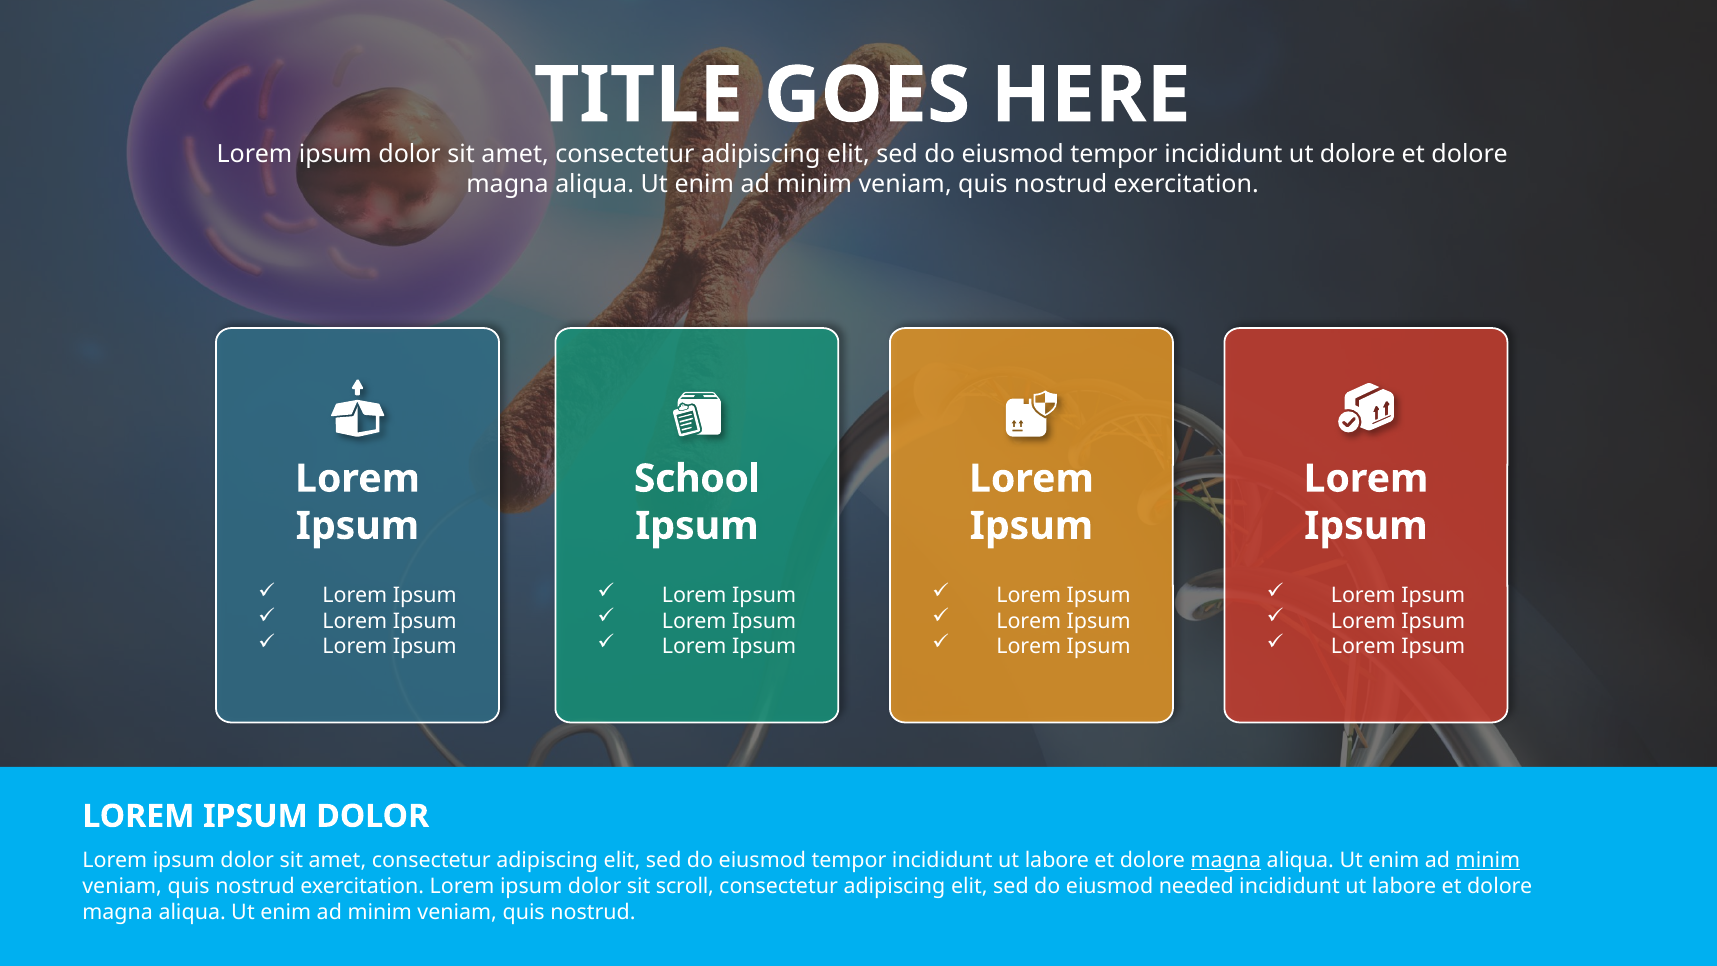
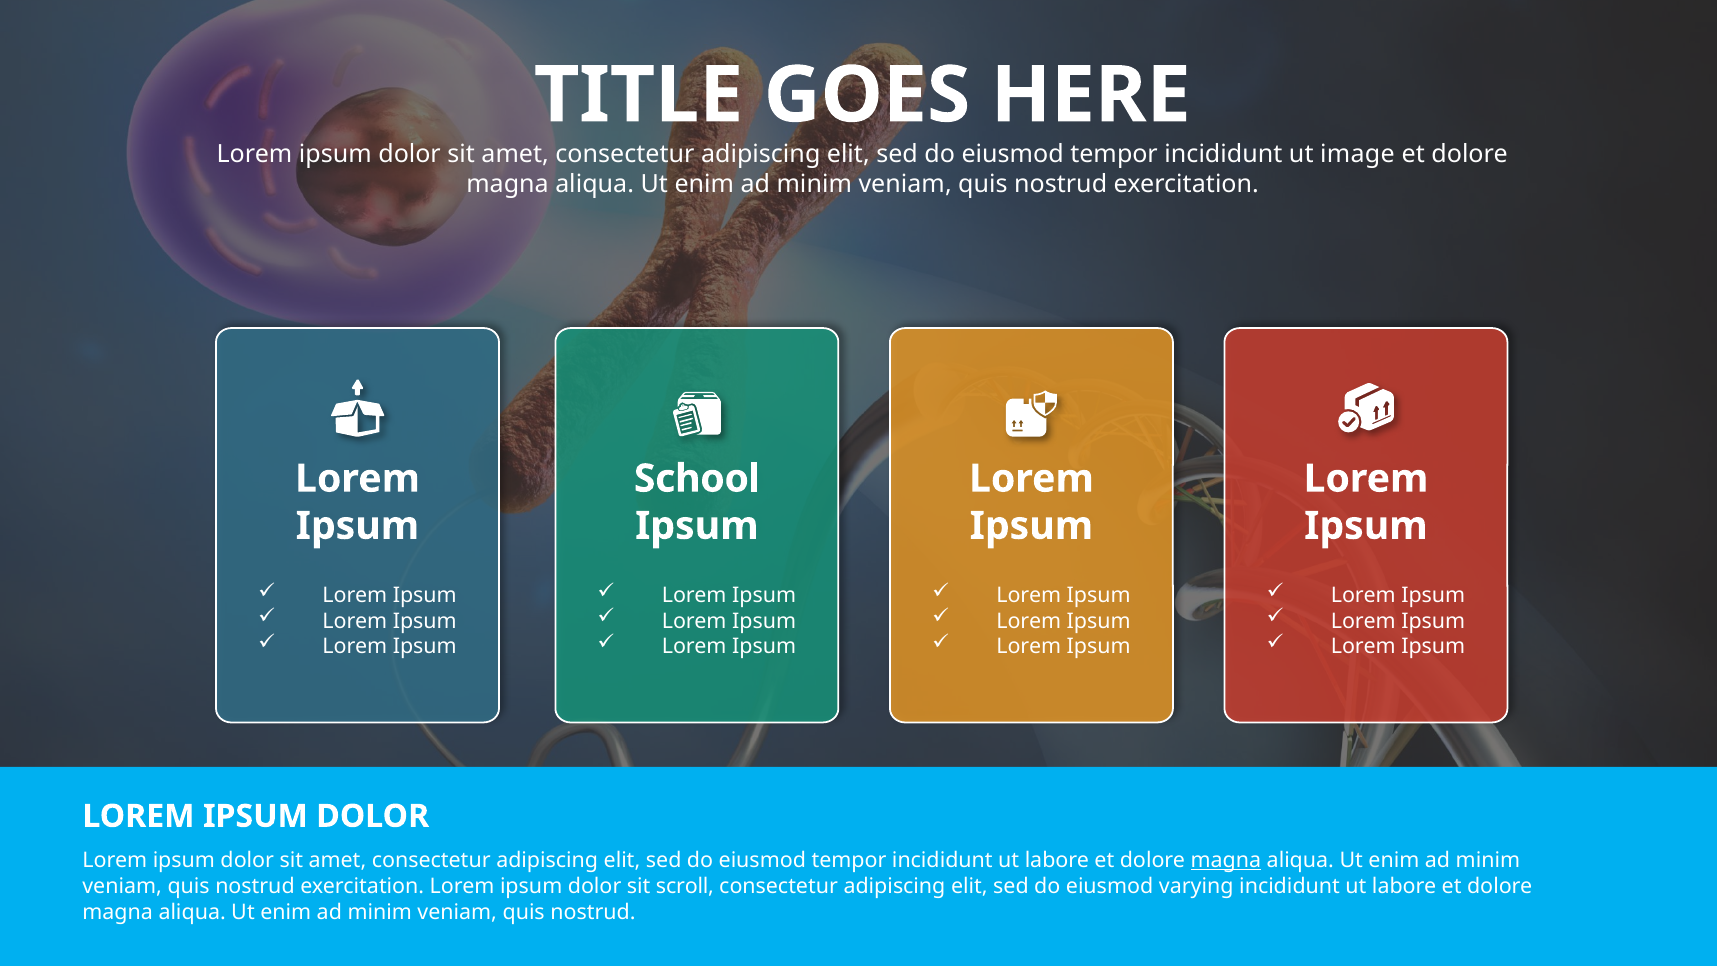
ut dolore: dolore -> image
minim at (1488, 860) underline: present -> none
needed: needed -> varying
